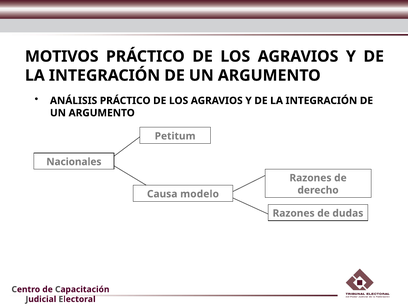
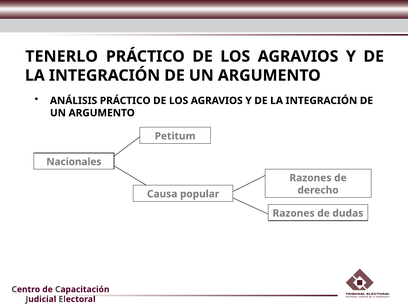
MOTIVOS: MOTIVOS -> TENERLO
modelo: modelo -> popular
